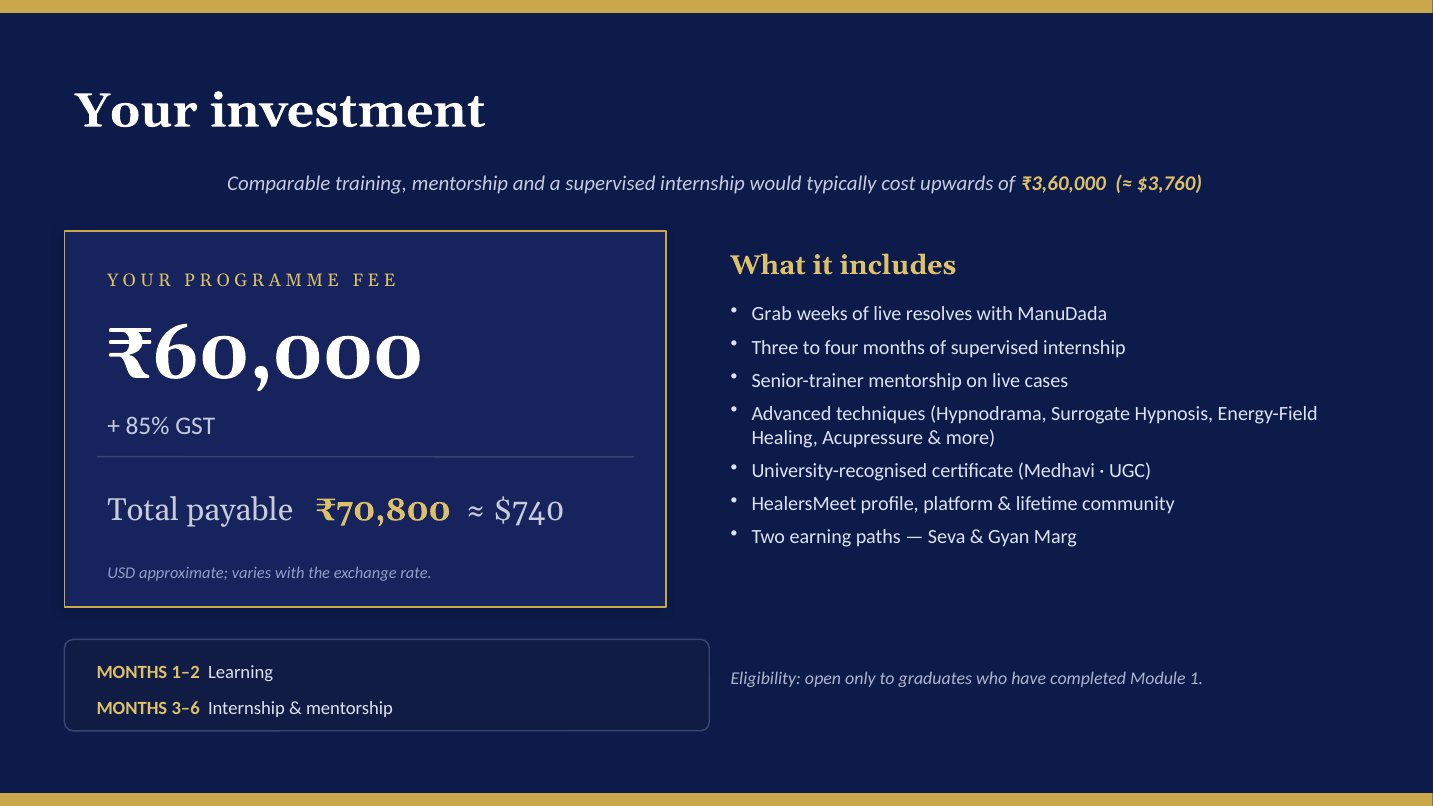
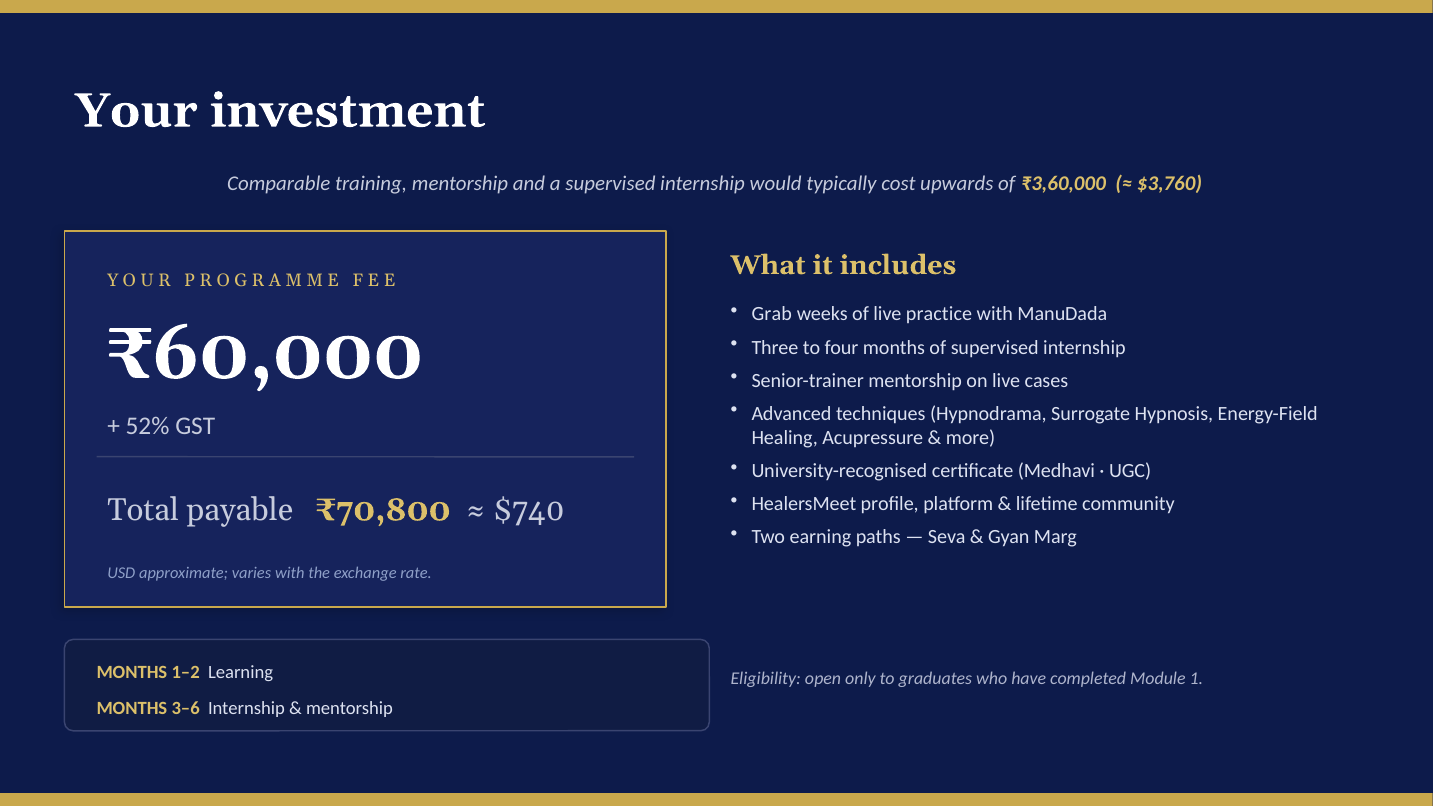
resolves: resolves -> practice
85%: 85% -> 52%
